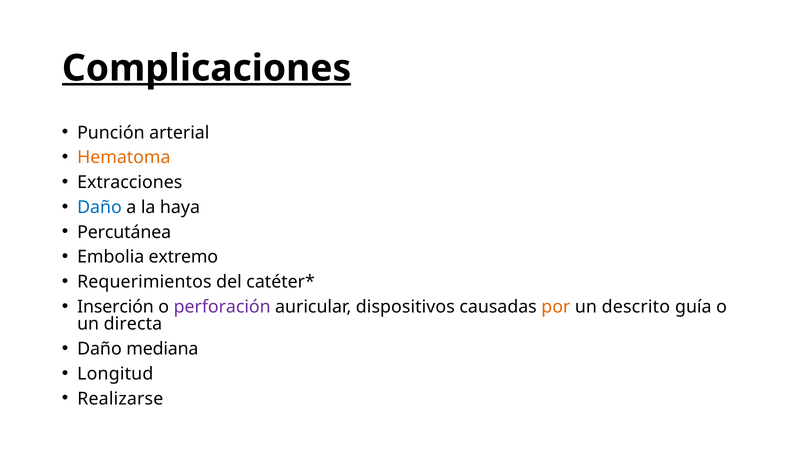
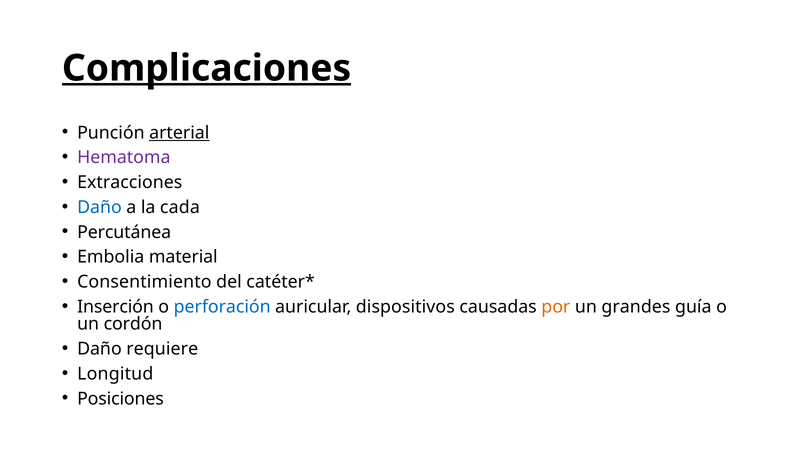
arterial underline: none -> present
Hematoma colour: orange -> purple
haya: haya -> cada
extremo: extremo -> material
Requerimientos: Requerimientos -> Consentimiento
perforación colour: purple -> blue
descrito: descrito -> grandes
directa: directa -> cordón
mediana: mediana -> requiere
Realizarse: Realizarse -> Posiciones
